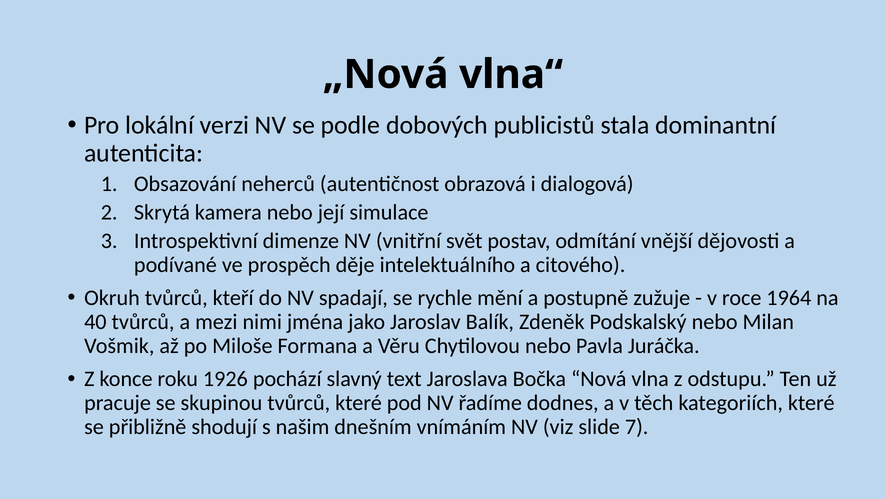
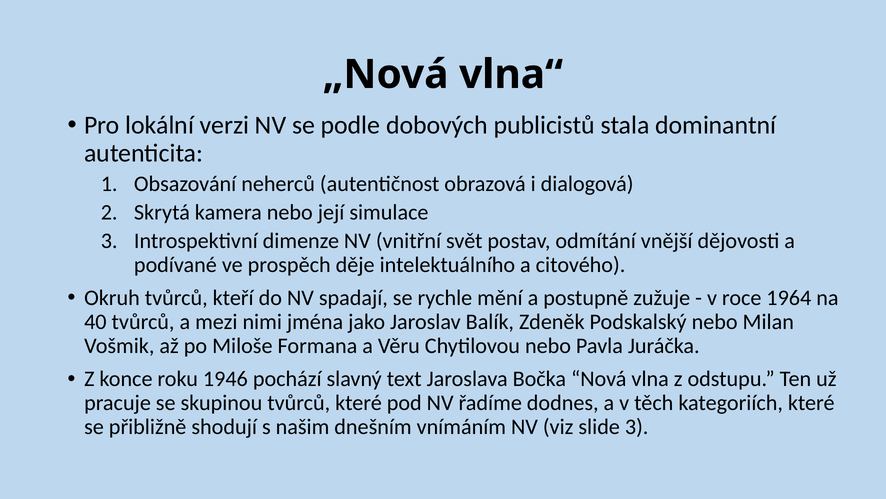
1926: 1926 -> 1946
slide 7: 7 -> 3
